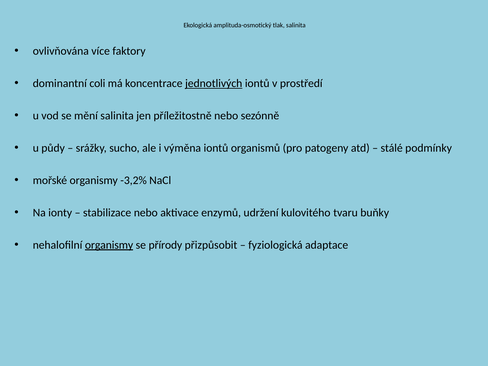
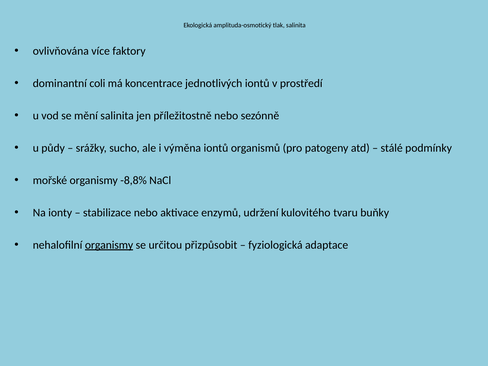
jednotlivých underline: present -> none
-3,2%: -3,2% -> -8,8%
přírody: přírody -> určitou
